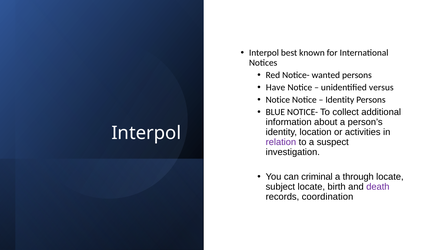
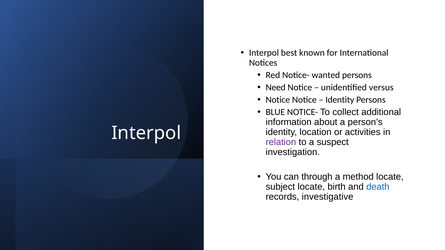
Have: Have -> Need
criminal: criminal -> through
through: through -> method
death colour: purple -> blue
coordination: coordination -> investigative
